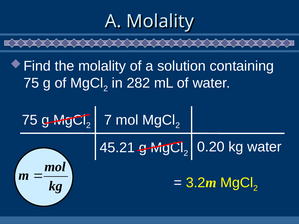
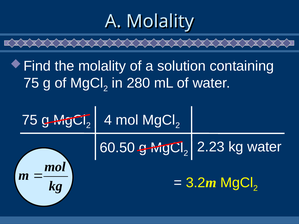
282: 282 -> 280
7: 7 -> 4
0.20: 0.20 -> 2.23
45.21: 45.21 -> 60.50
